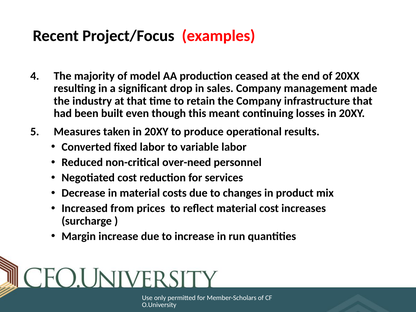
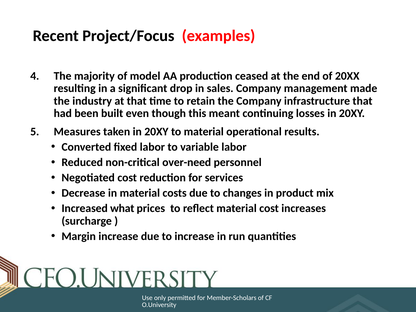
to produce: produce -> material
from: from -> what
